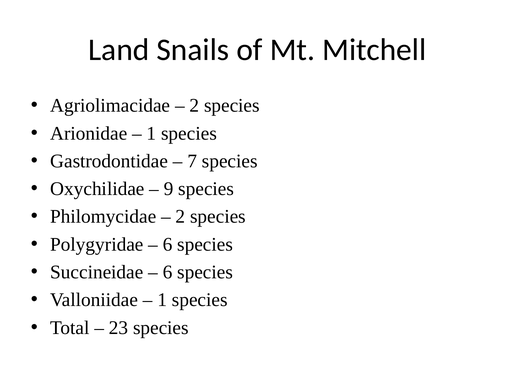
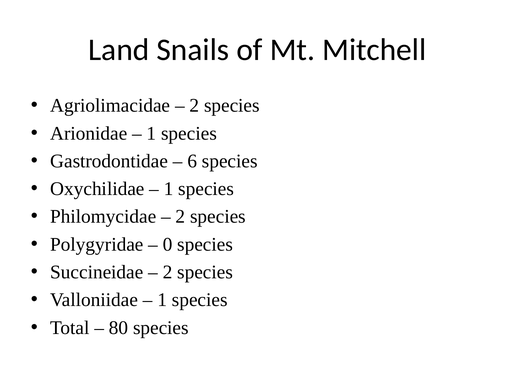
7: 7 -> 6
9 at (169, 189): 9 -> 1
6 at (168, 245): 6 -> 0
6 at (168, 272): 6 -> 2
23: 23 -> 80
